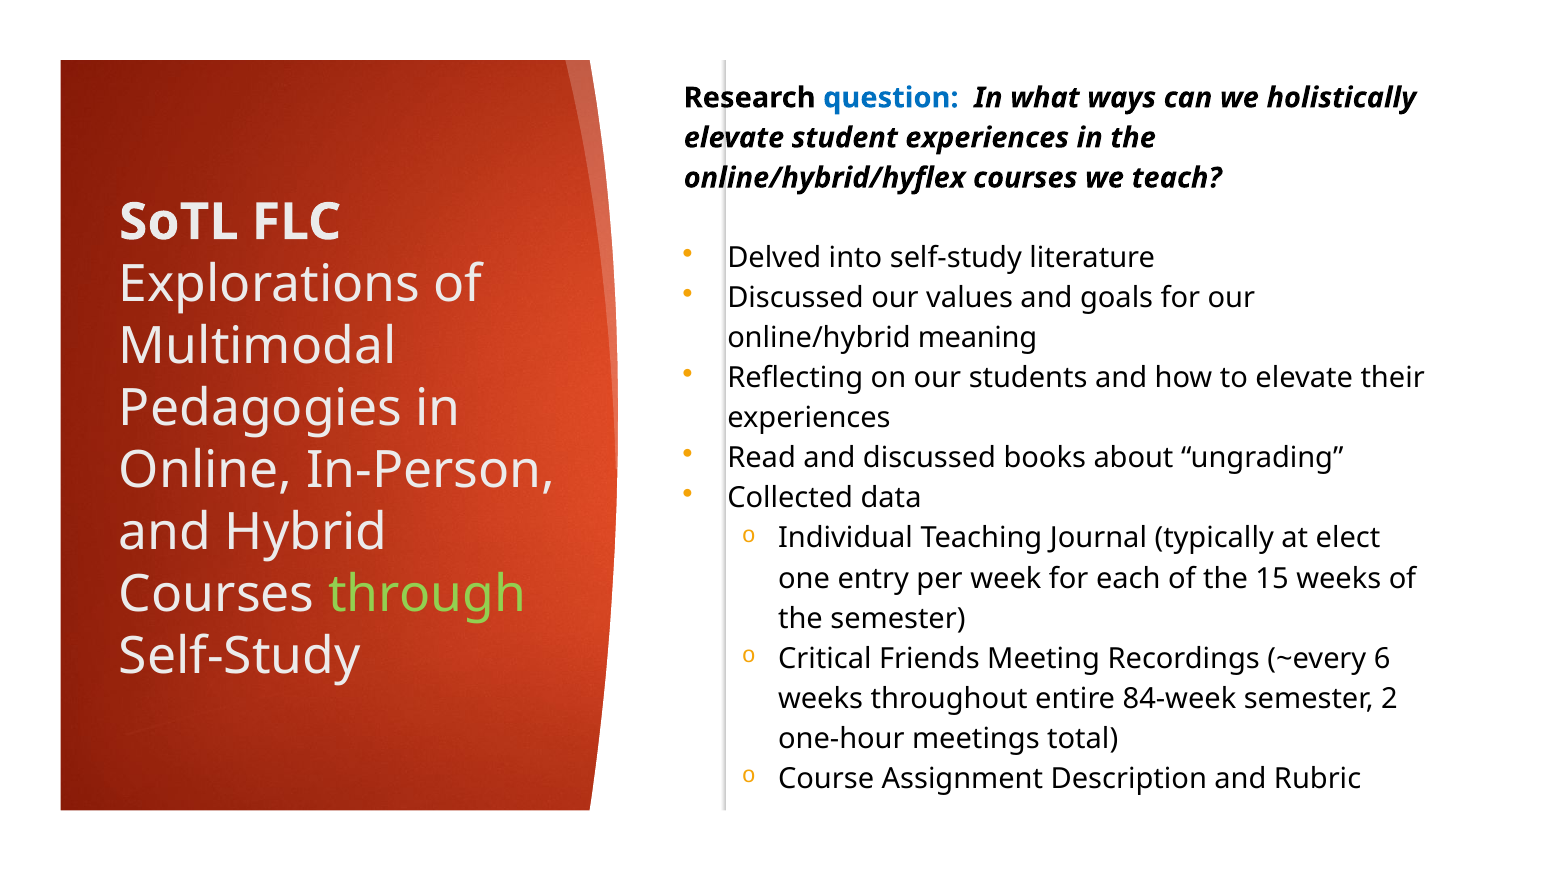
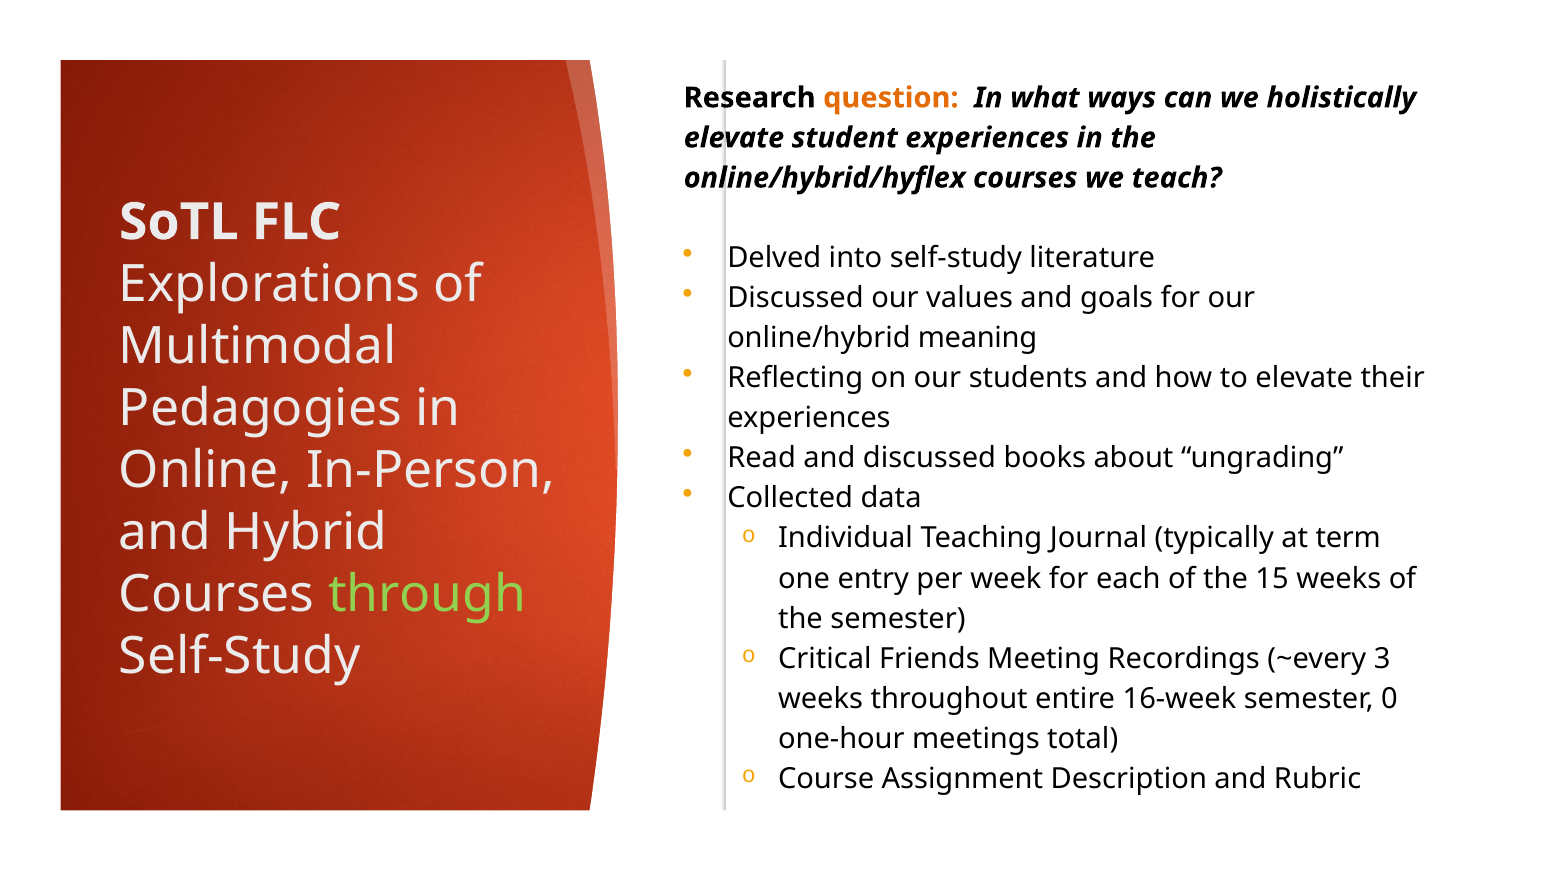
question colour: blue -> orange
elect: elect -> term
6: 6 -> 3
84-week: 84-week -> 16-week
2: 2 -> 0
